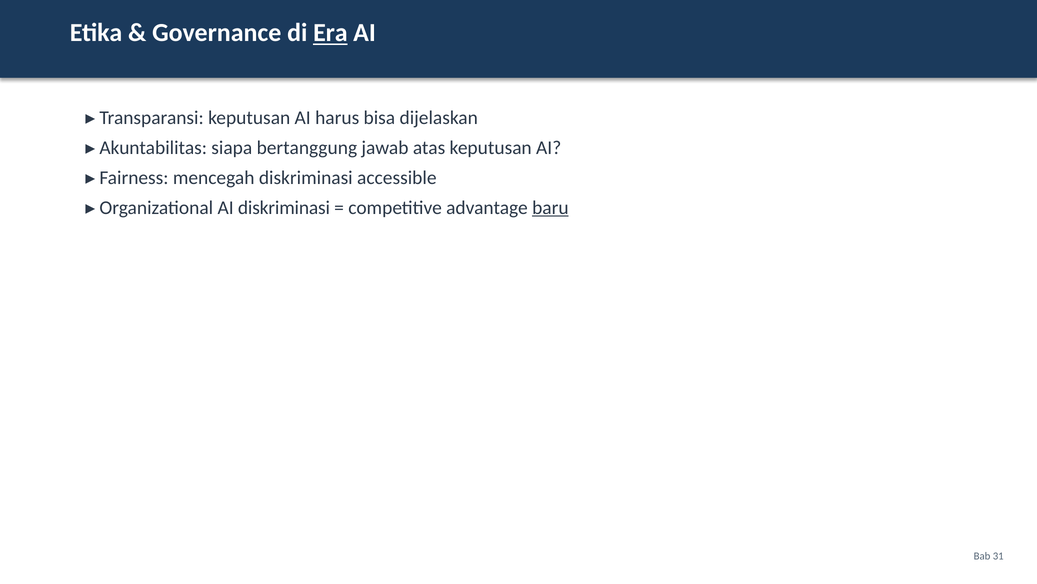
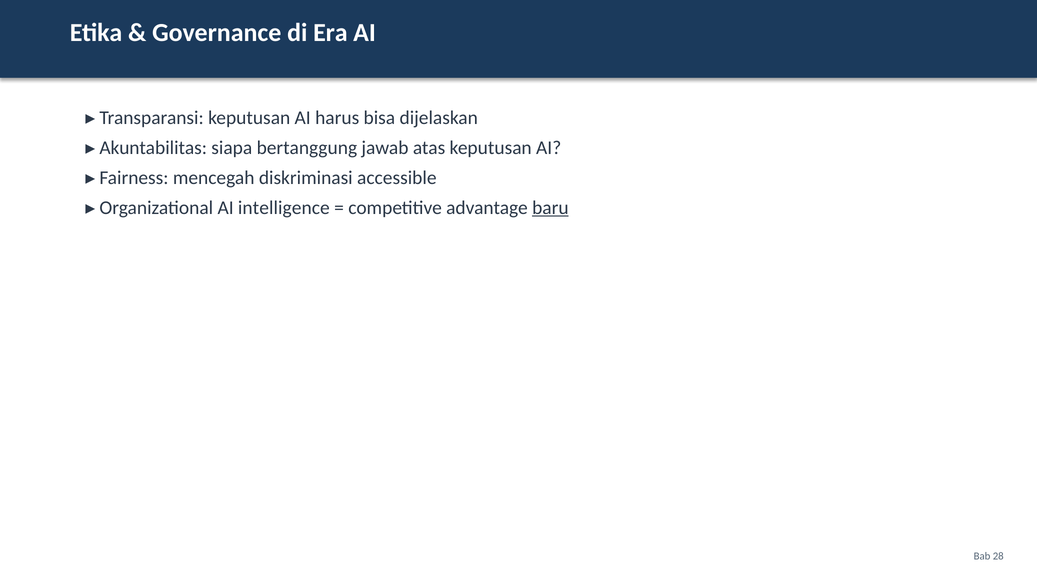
Era underline: present -> none
AI diskriminasi: diskriminasi -> intelligence
31: 31 -> 28
